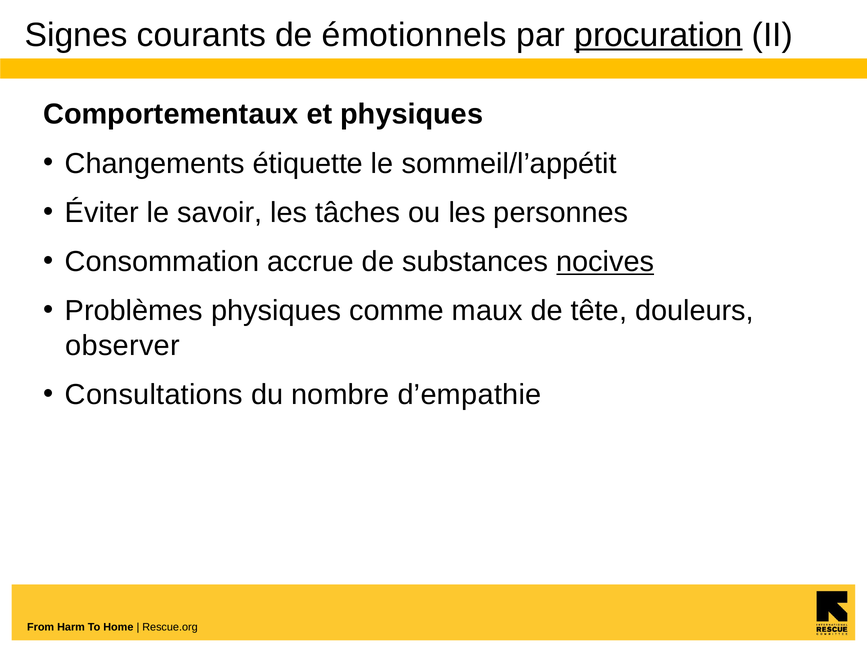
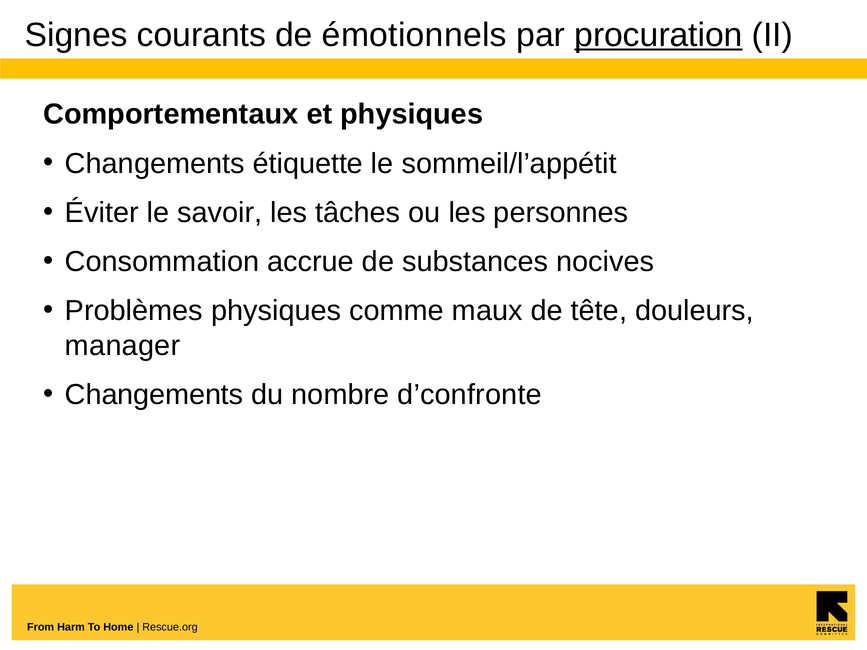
nocives underline: present -> none
observer: observer -> manager
Consultations at (154, 395): Consultations -> Changements
d’empathie: d’empathie -> d’confronte
